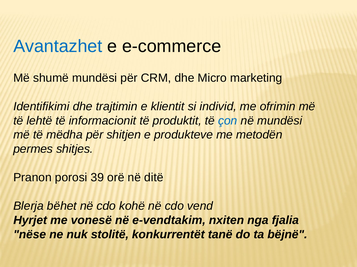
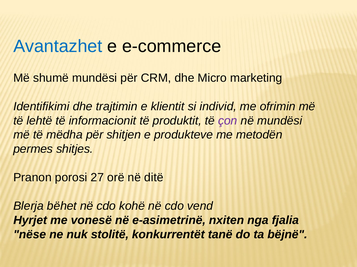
çon colour: blue -> purple
39: 39 -> 27
e-vendtakim: e-vendtakim -> e-asimetrinë
